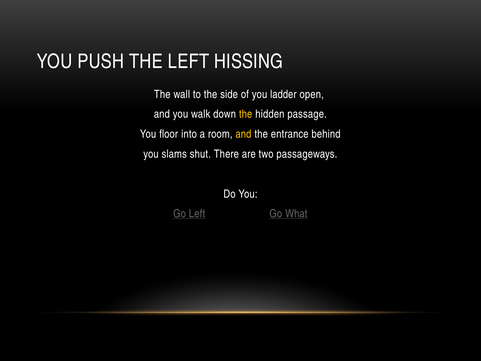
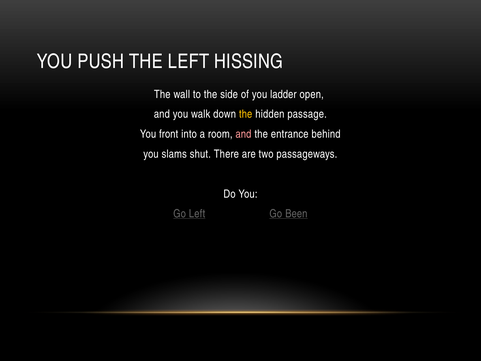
floor: floor -> front
and at (243, 134) colour: yellow -> pink
What: What -> Been
